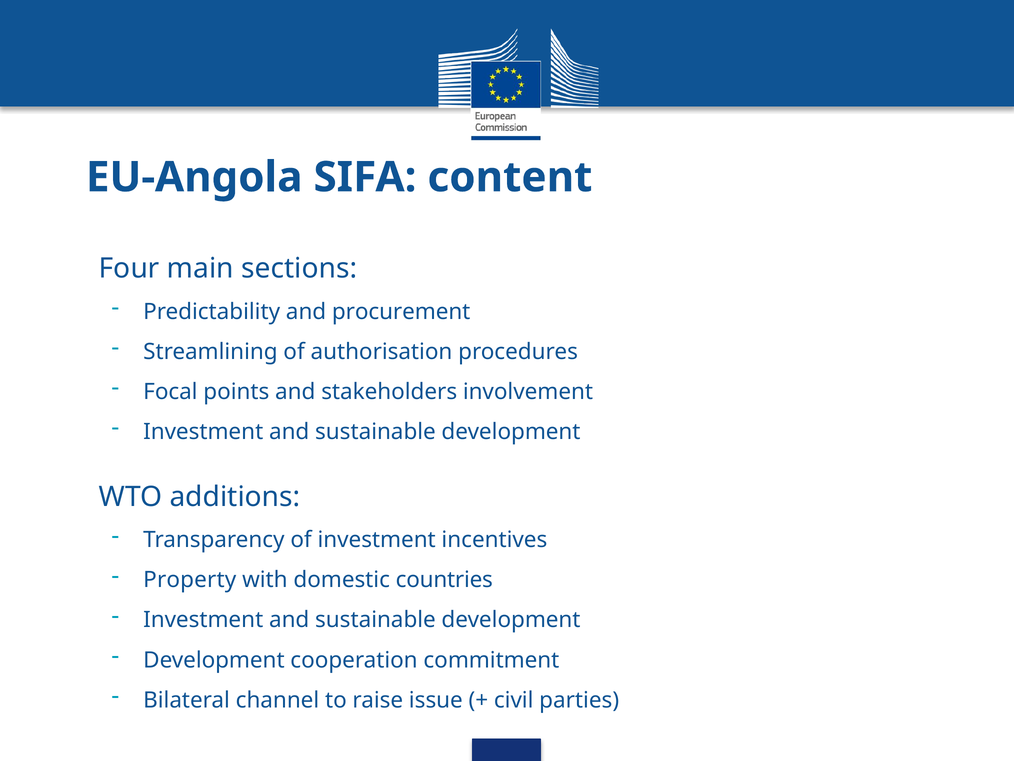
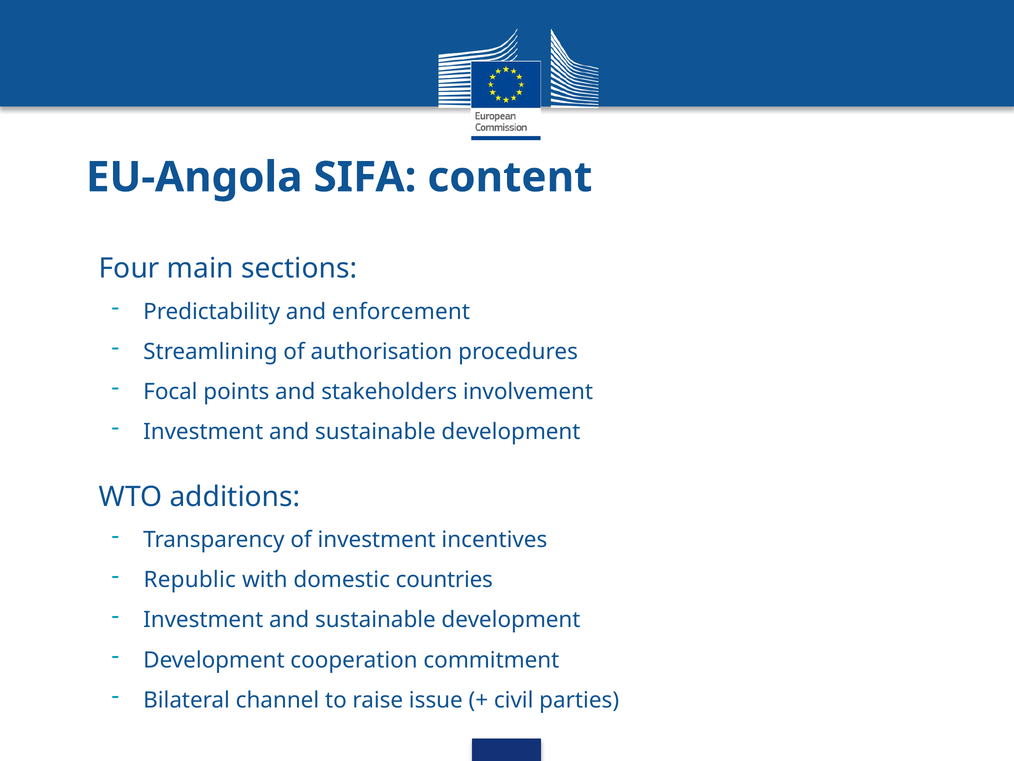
procurement: procurement -> enforcement
Property: Property -> Republic
